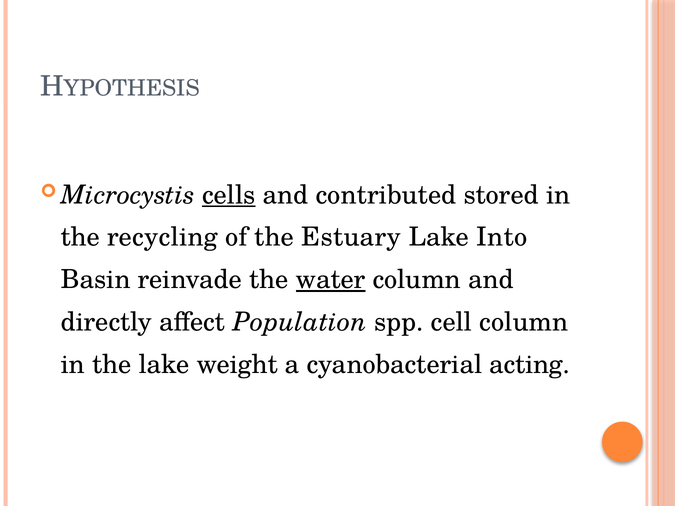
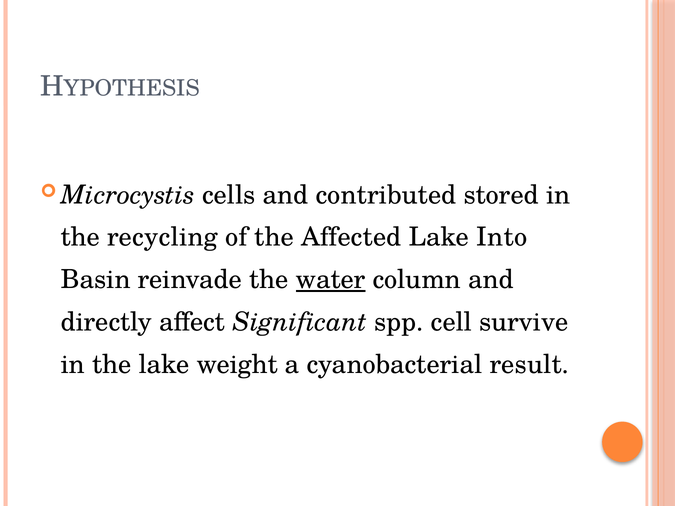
cells underline: present -> none
Estuary: Estuary -> Affected
Population: Population -> Significant
cell column: column -> survive
acting: acting -> result
